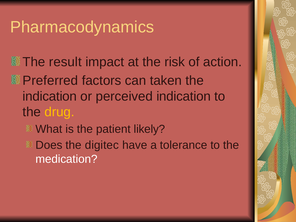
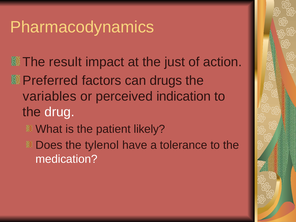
risk: risk -> just
taken: taken -> drugs
indication at (50, 96): indication -> variables
drug colour: yellow -> white
digitec: digitec -> tylenol
